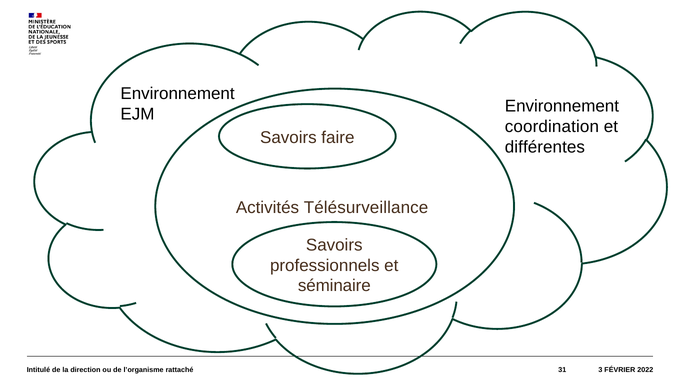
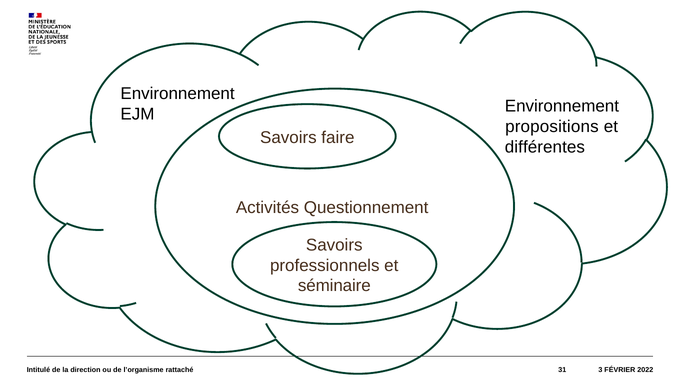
coordination: coordination -> propositions
Télésurveillance: Télésurveillance -> Questionnement
